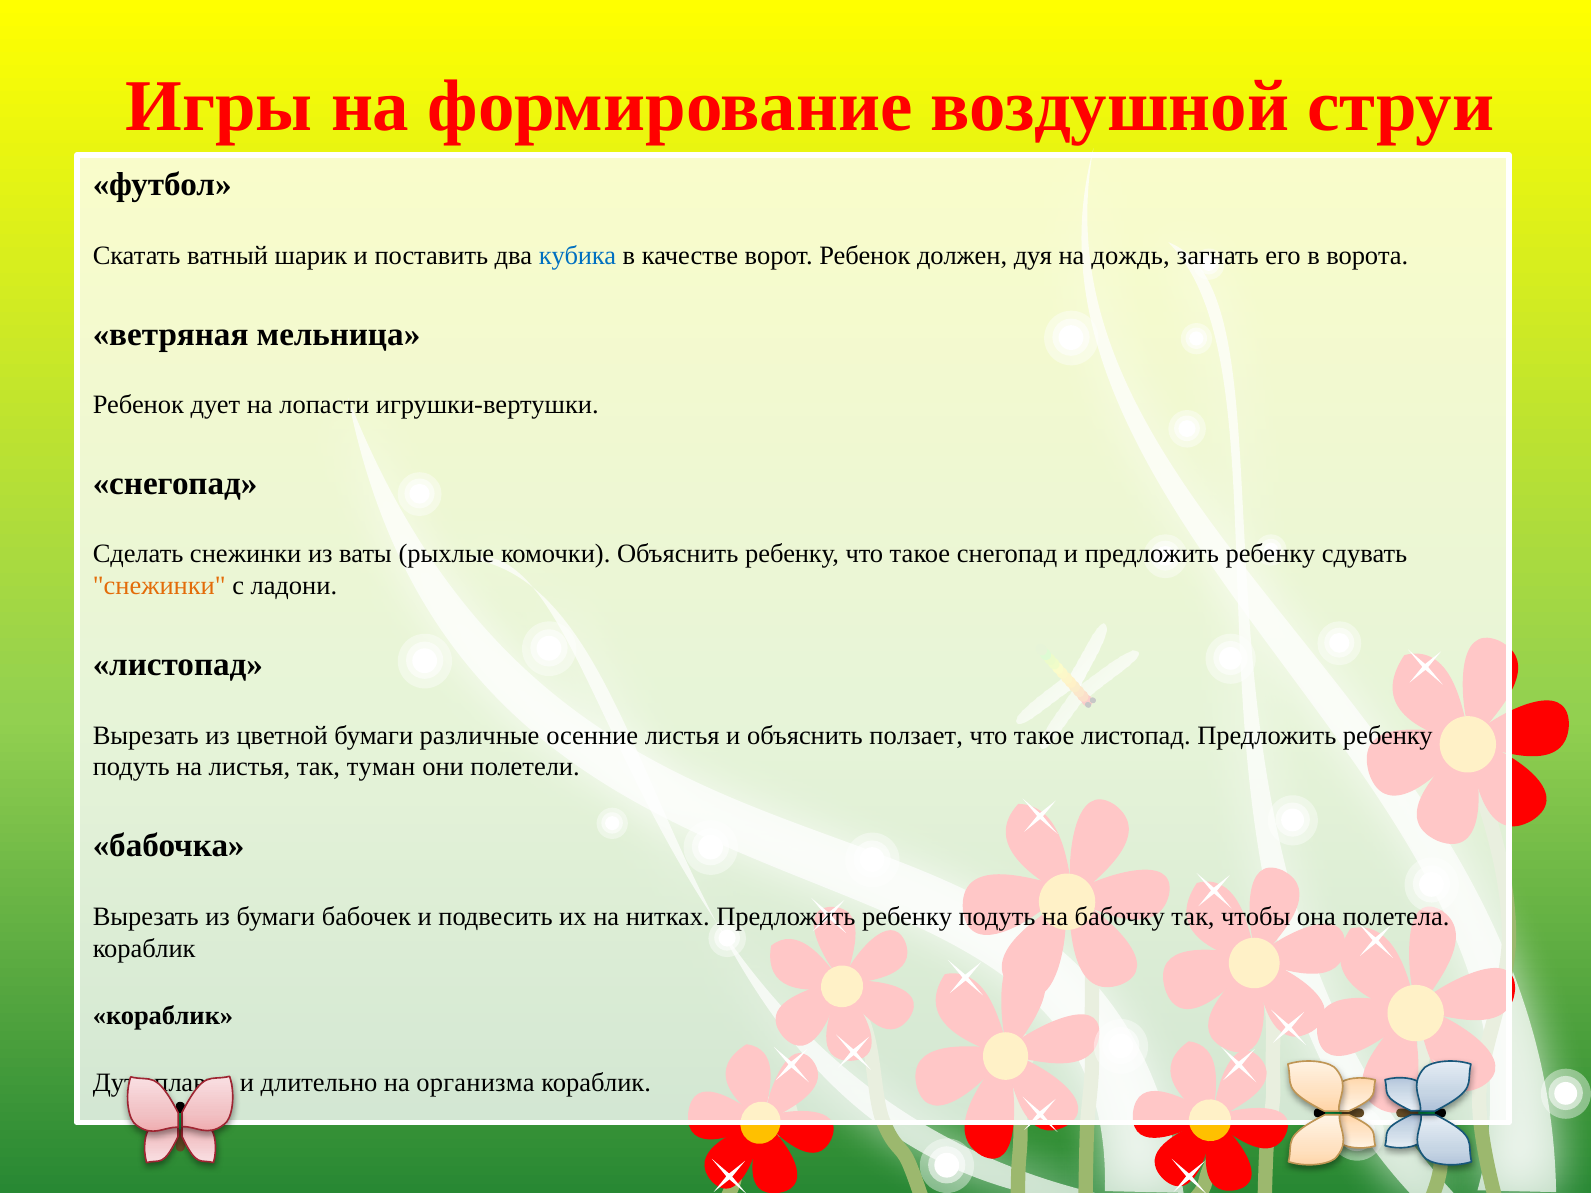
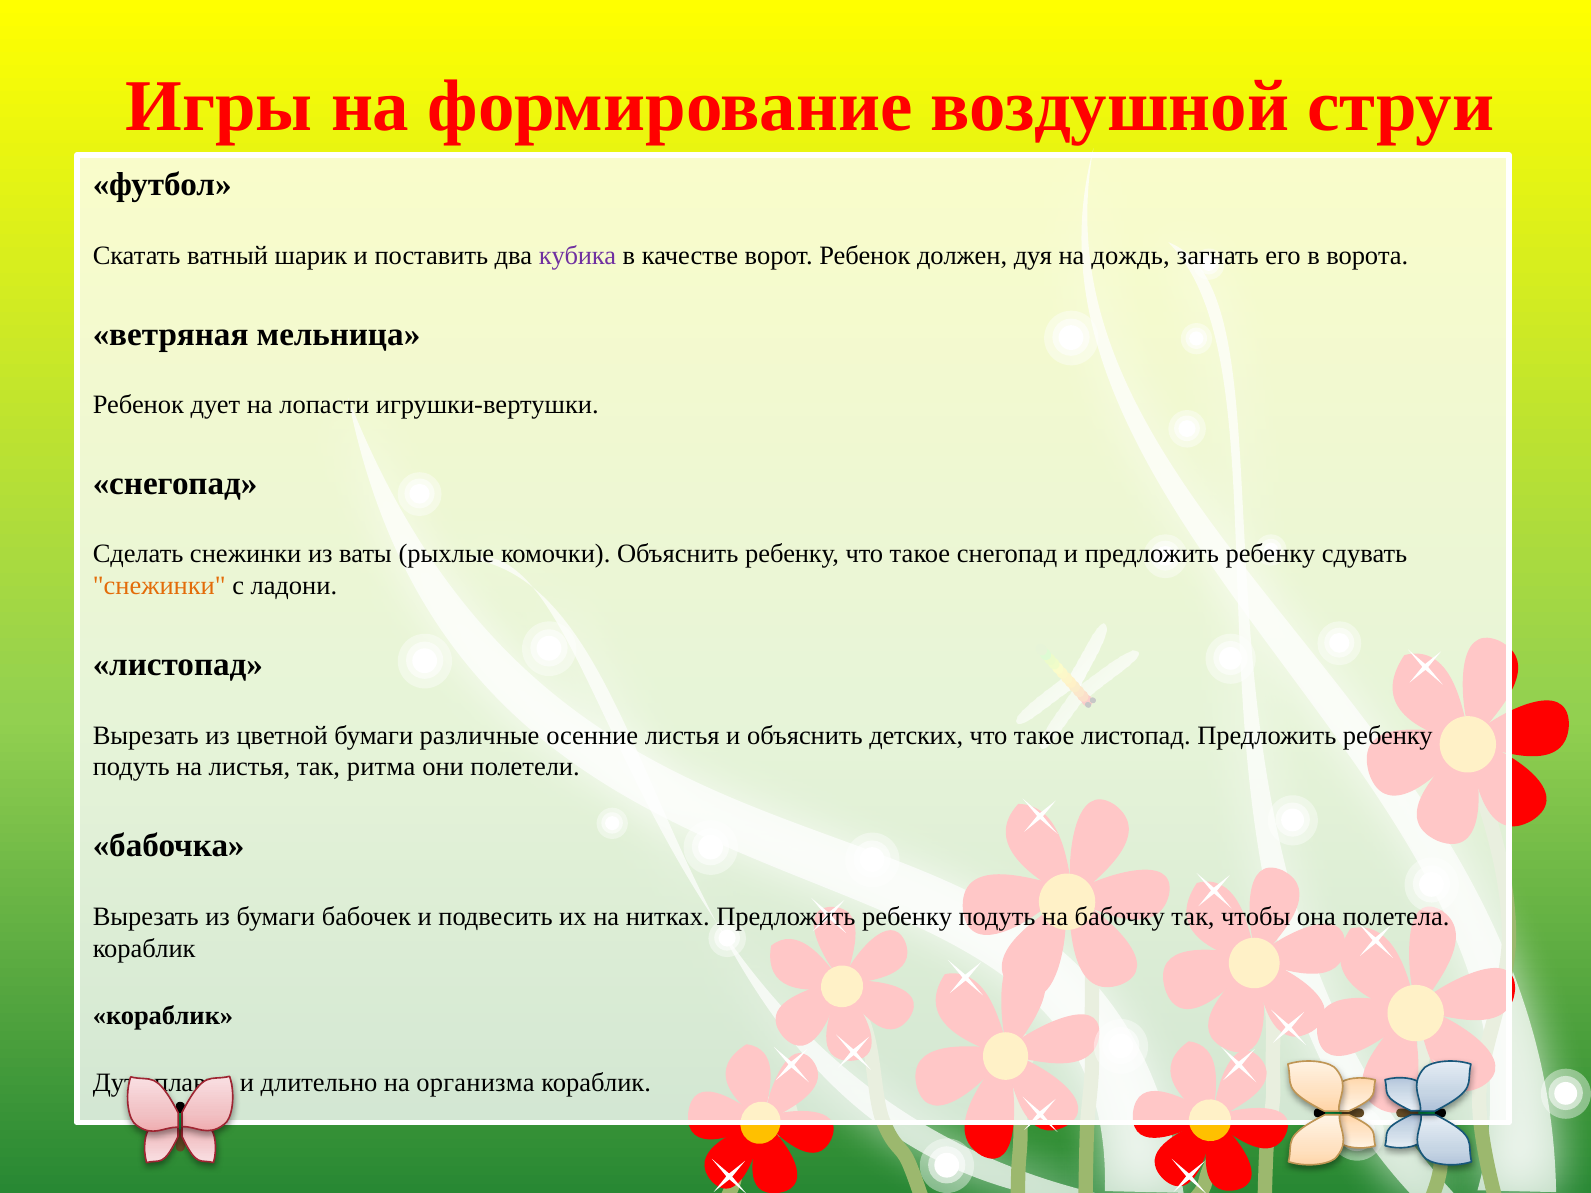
кубика colour: blue -> purple
ползает: ползает -> детских
туман: туман -> ритма
